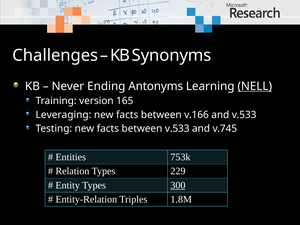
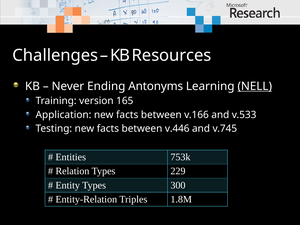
Synonyms: Synonyms -> Resources
Leveraging: Leveraging -> Application
between v.533: v.533 -> v.446
300 underline: present -> none
